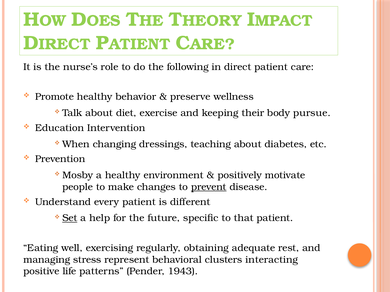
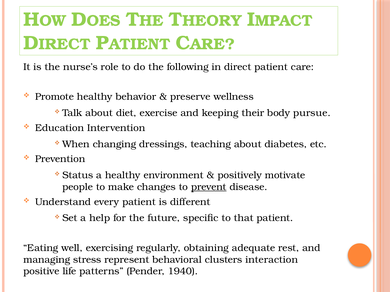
Mosby: Mosby -> Status
Set underline: present -> none
interacting: interacting -> interaction
1943: 1943 -> 1940
